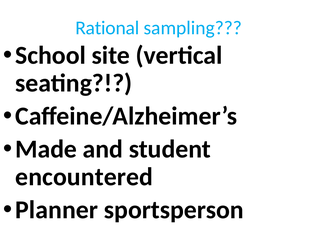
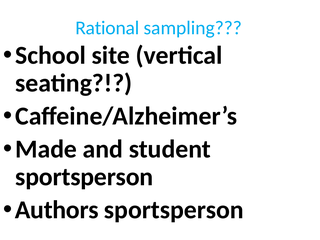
encountered at (84, 177): encountered -> sportsperson
Planner: Planner -> Authors
